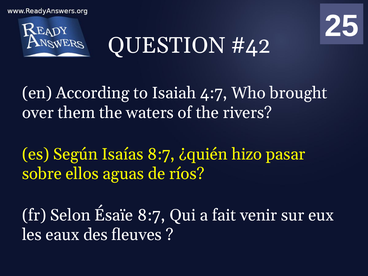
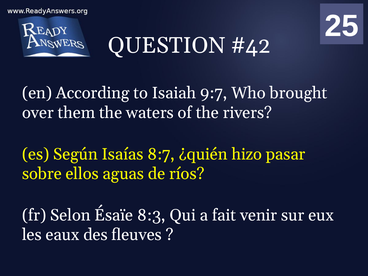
4:7: 4:7 -> 9:7
Ésaïe 8:7: 8:7 -> 8:3
